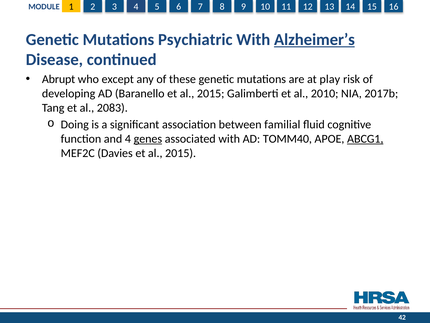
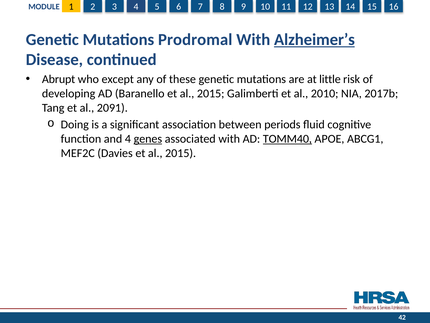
Psychiatric: Psychiatric -> Prodromal
play: play -> little
2083: 2083 -> 2091
familial: familial -> periods
TOMM40 underline: none -> present
ABCG1 underline: present -> none
